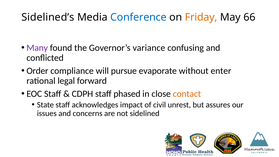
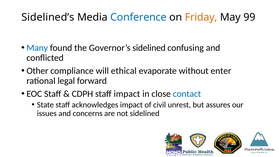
66: 66 -> 99
Many colour: purple -> blue
Governor’s variance: variance -> sidelined
Order: Order -> Other
pursue: pursue -> ethical
staff phased: phased -> impact
contact colour: orange -> blue
